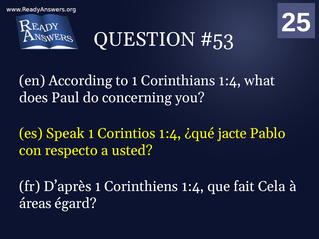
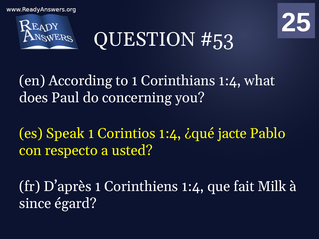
Cela: Cela -> Milk
áreas: áreas -> since
